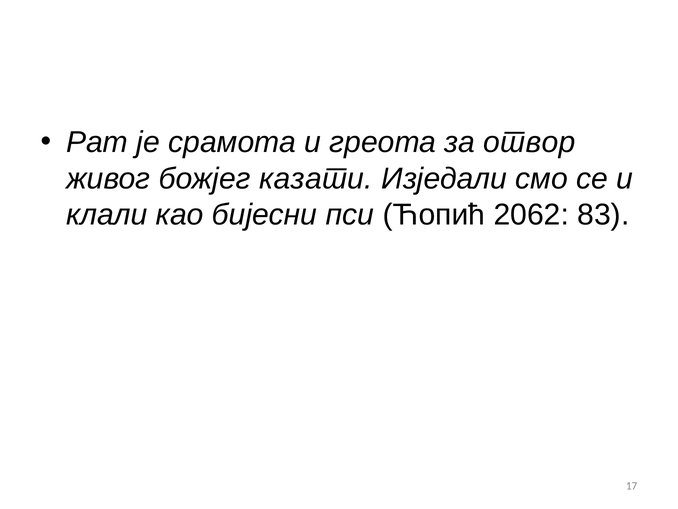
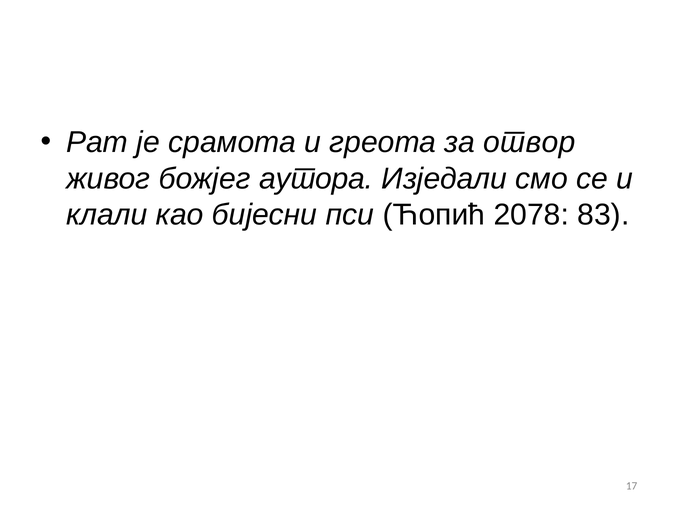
казати: казати -> аутора
2062: 2062 -> 2078
